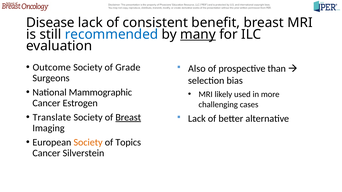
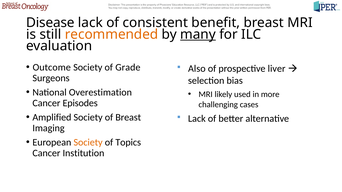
recommended colour: blue -> orange
than: than -> liver
Mammographic: Mammographic -> Overestimation
Estrogen: Estrogen -> Episodes
Translate: Translate -> Amplified
Breast at (128, 118) underline: present -> none
Silverstein: Silverstein -> Institution
